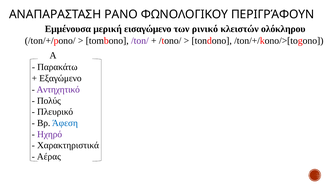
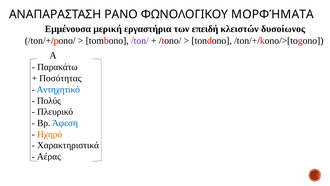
ΠΕΡΙΓΡΆΦΟΥΝ: ΠΕΡΙΓΡΆΦΟΥΝ -> ΜΟΡΦΉΜΑΤΑ
εισαγώμενο: εισαγώμενο -> εργαστήρια
ρινικό: ρινικό -> επειδή
ολόκληρου: ολόκληρου -> δυσοίωνος
Εξαγώμενο: Εξαγώμενο -> Ποσότητας
Αντηχητικό colour: purple -> blue
Ηχηρό colour: purple -> orange
